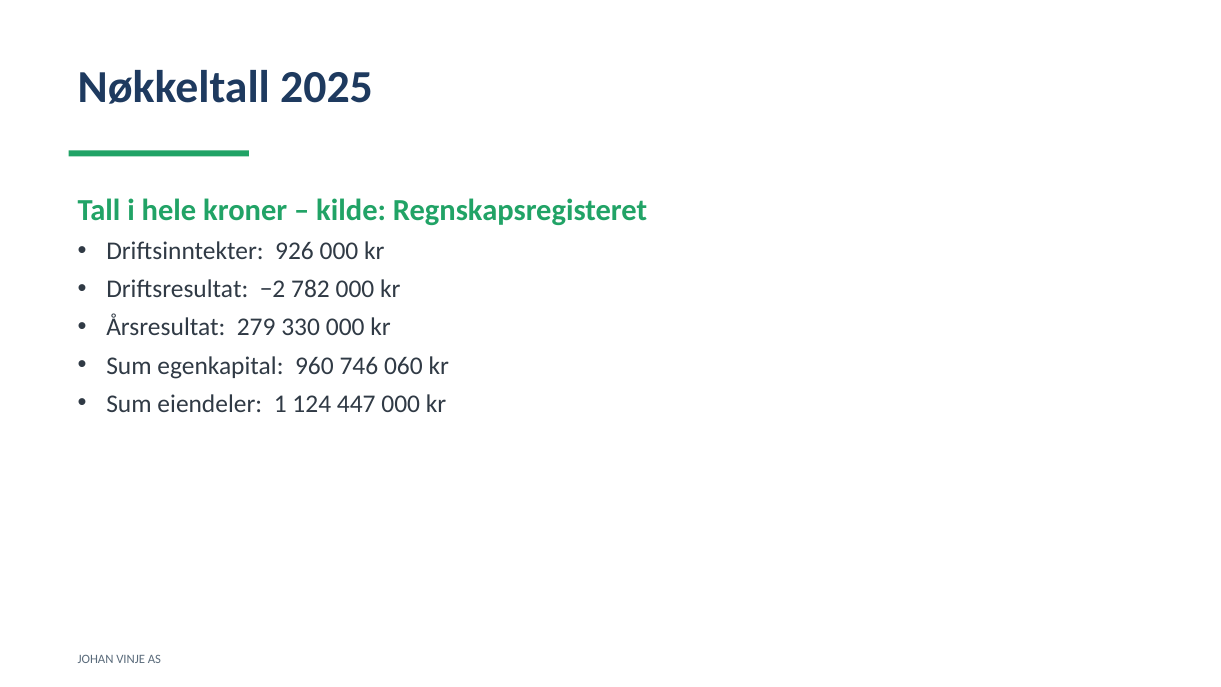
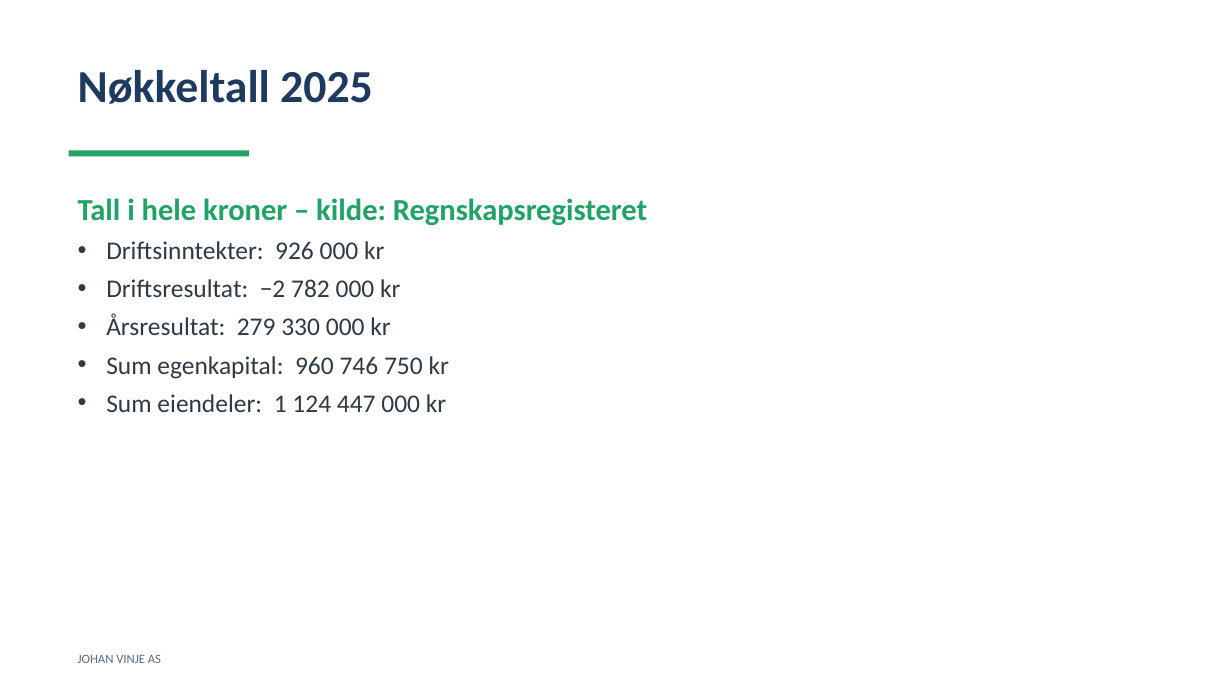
060: 060 -> 750
